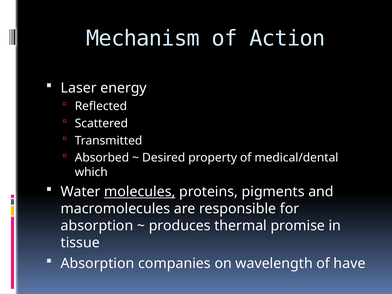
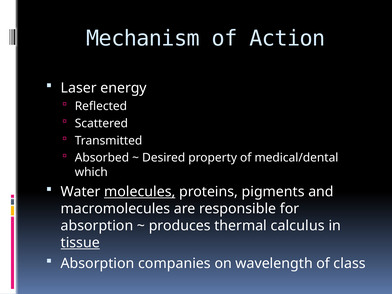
promise: promise -> calculus
tissue underline: none -> present
have: have -> class
